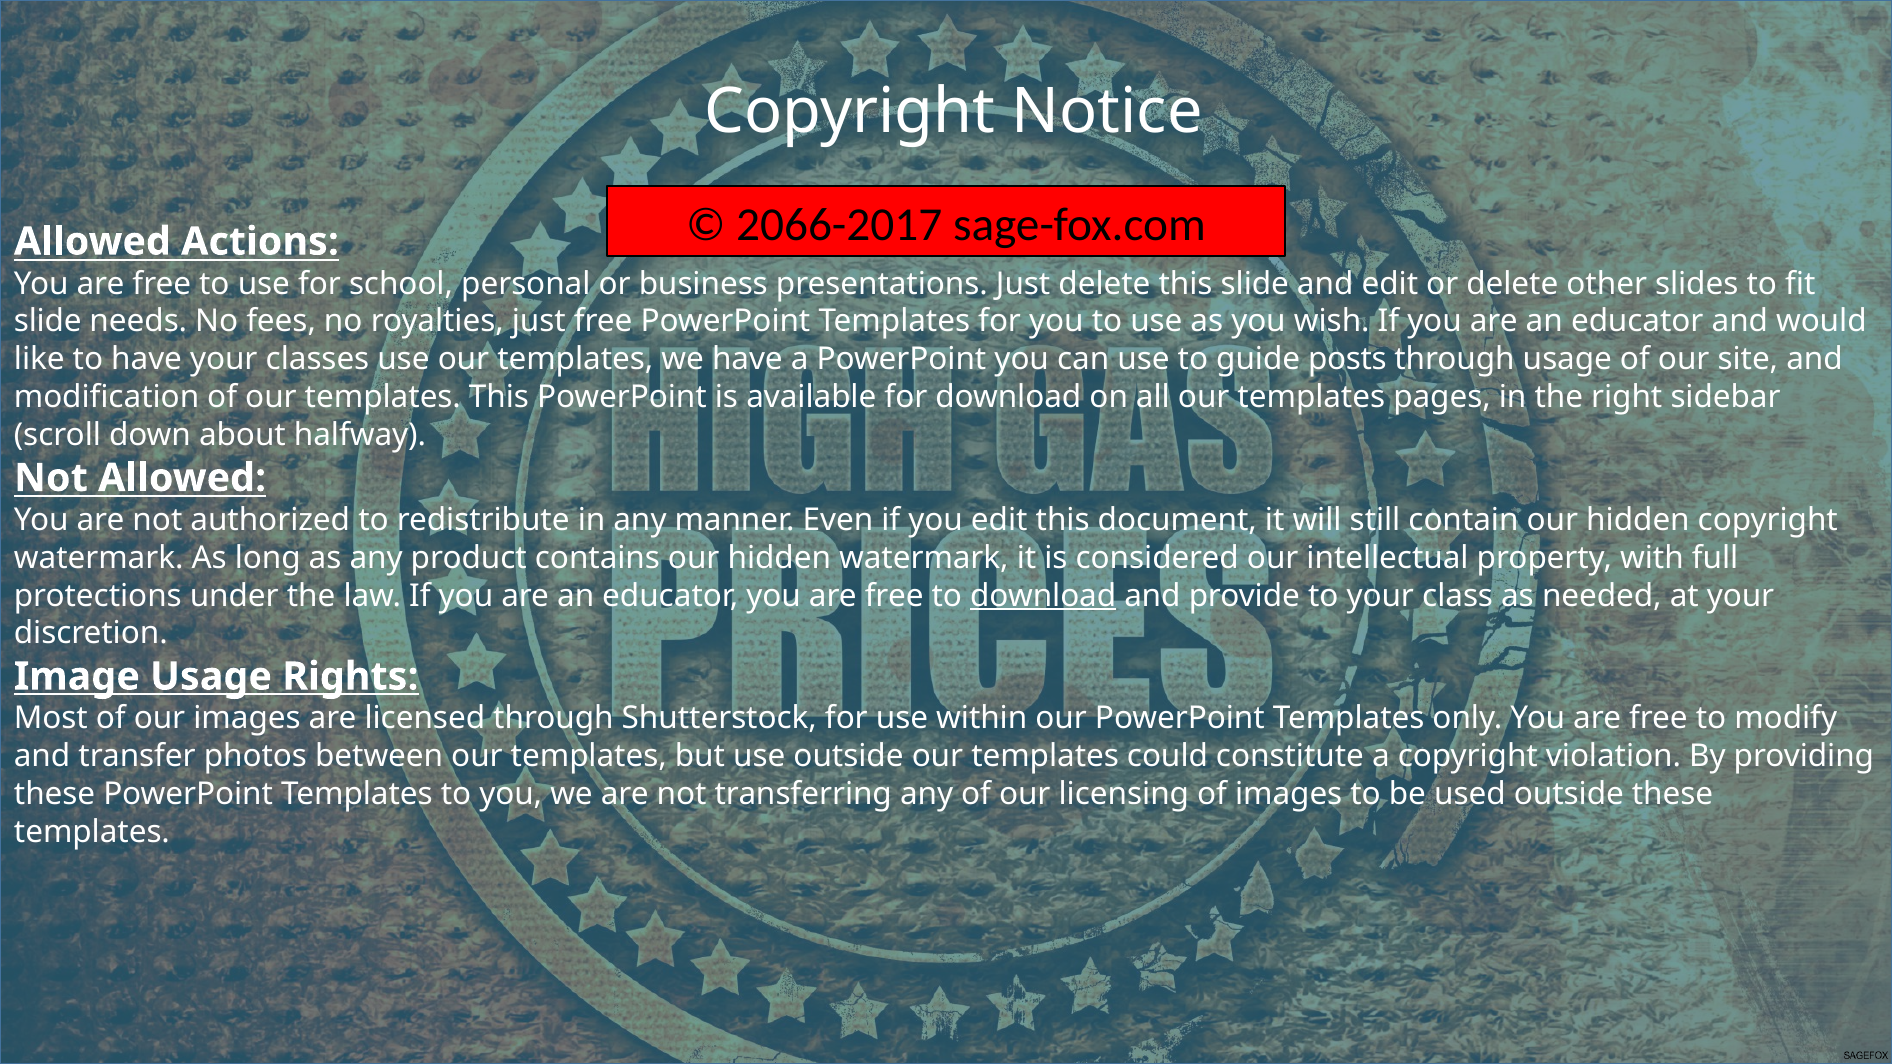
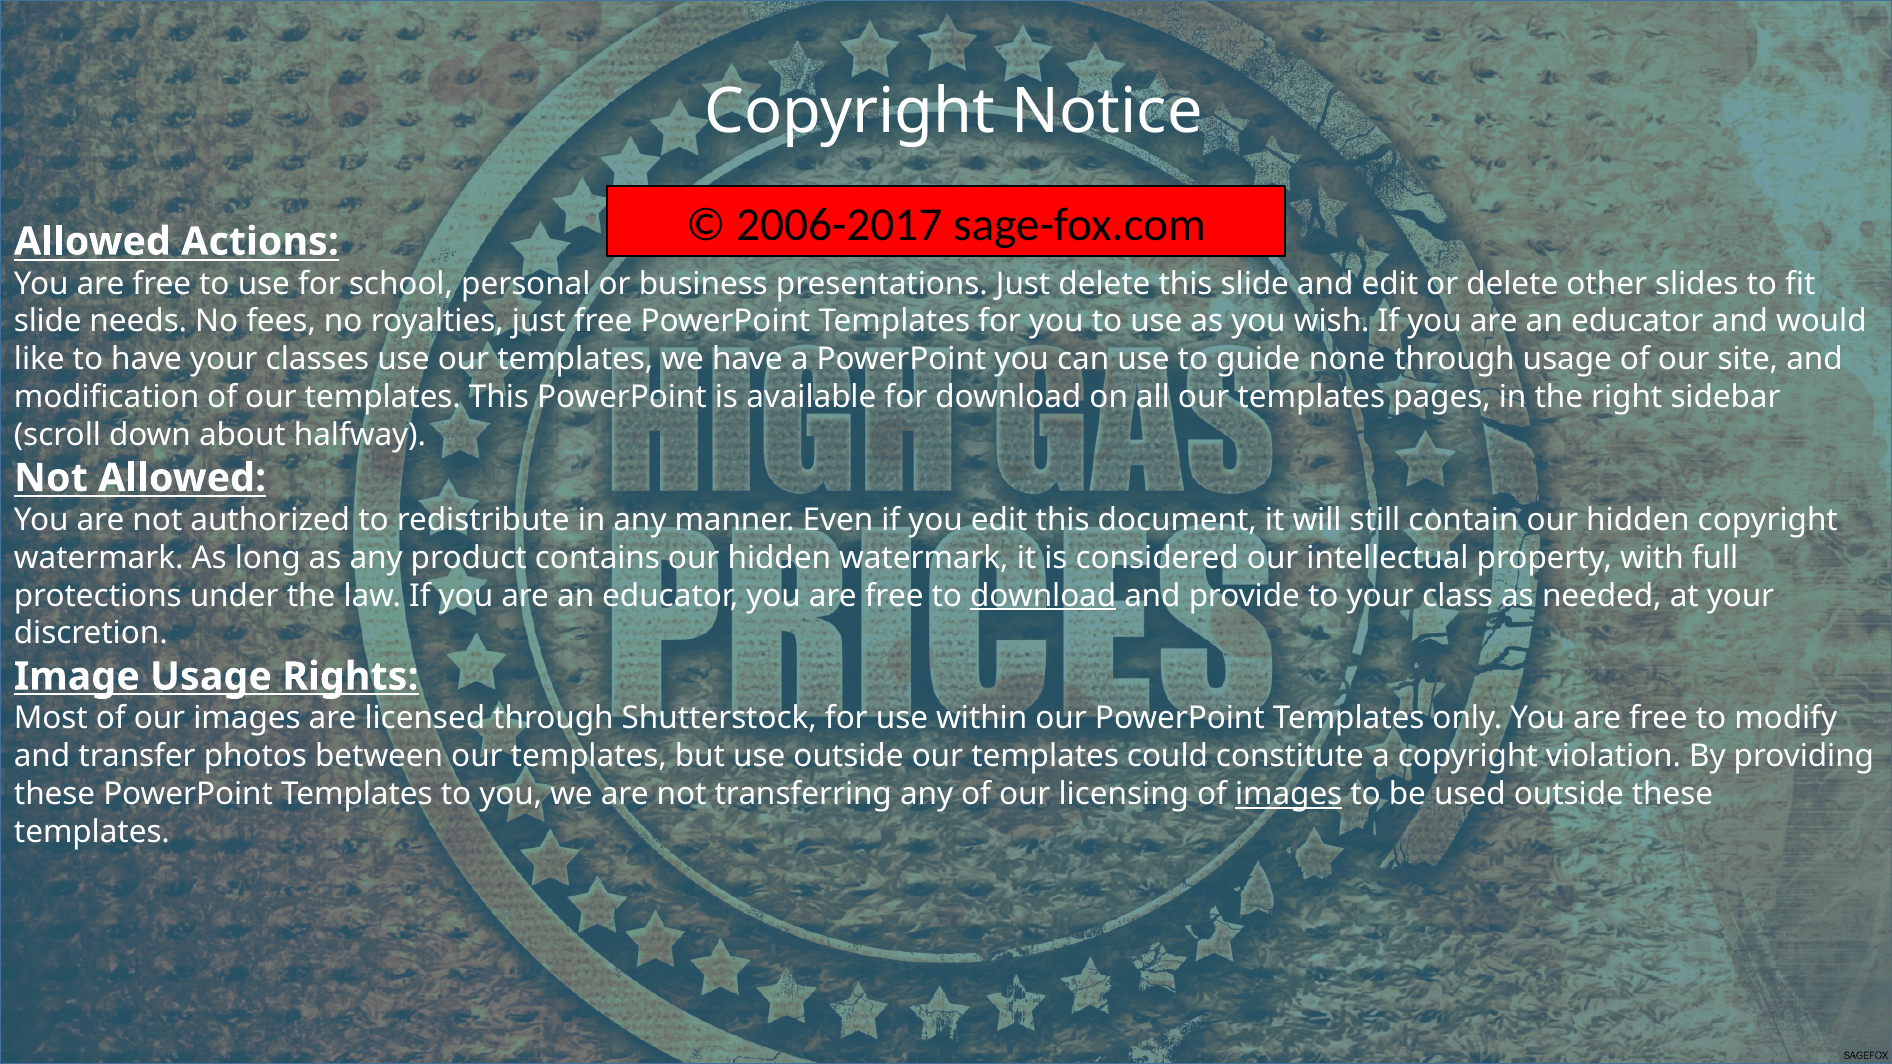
2066-2017: 2066-2017 -> 2006-2017
posts: posts -> none
images at (1289, 794) underline: none -> present
